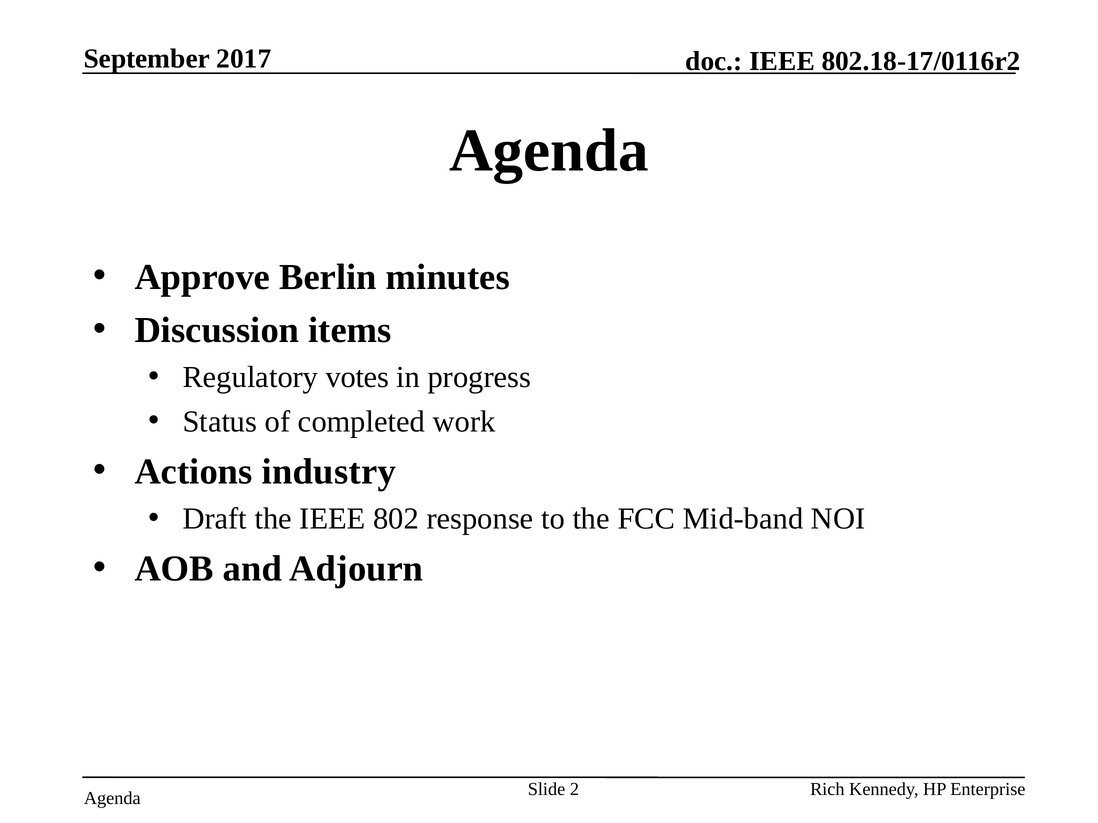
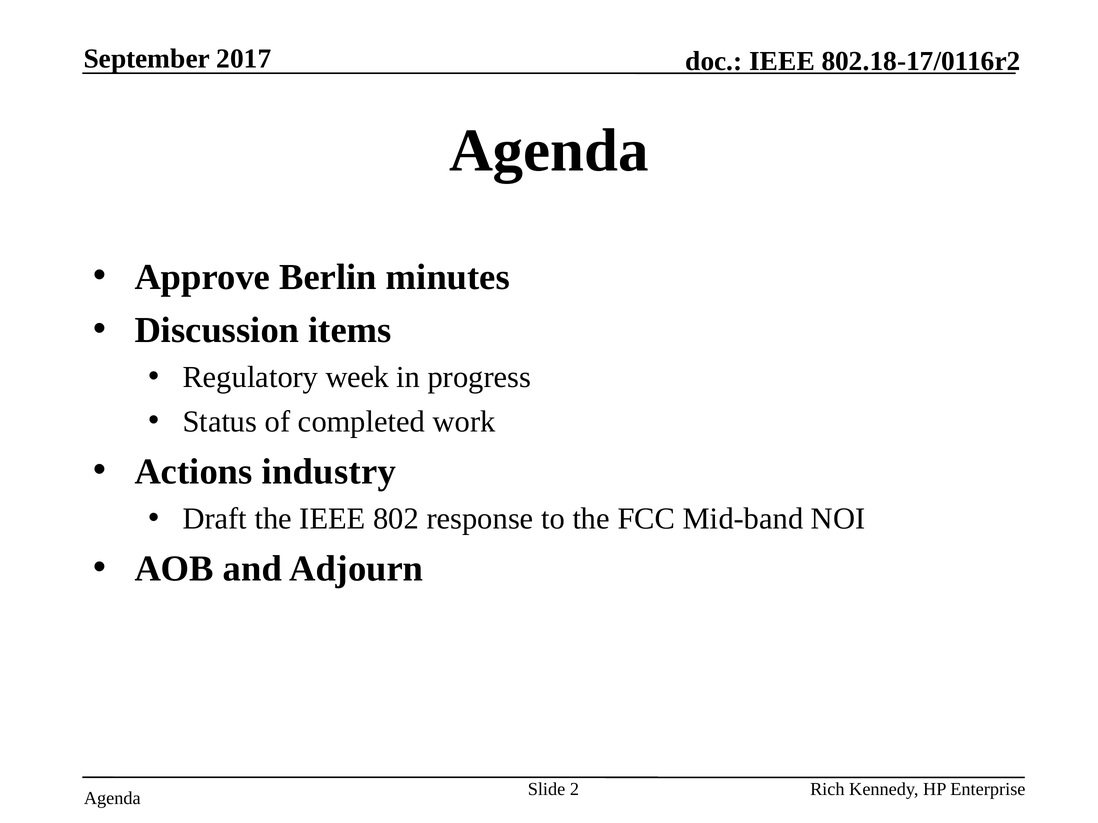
votes: votes -> week
